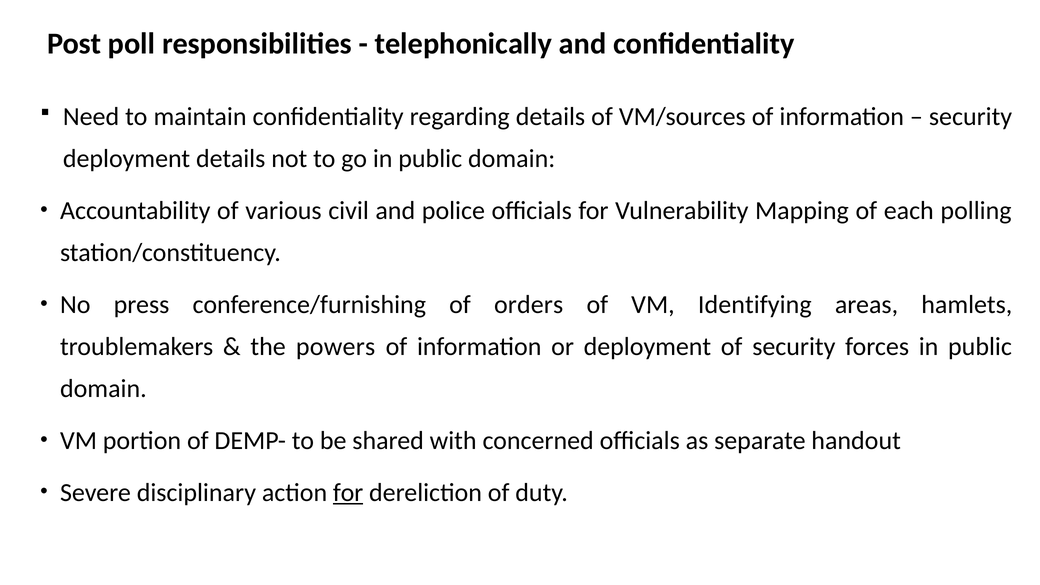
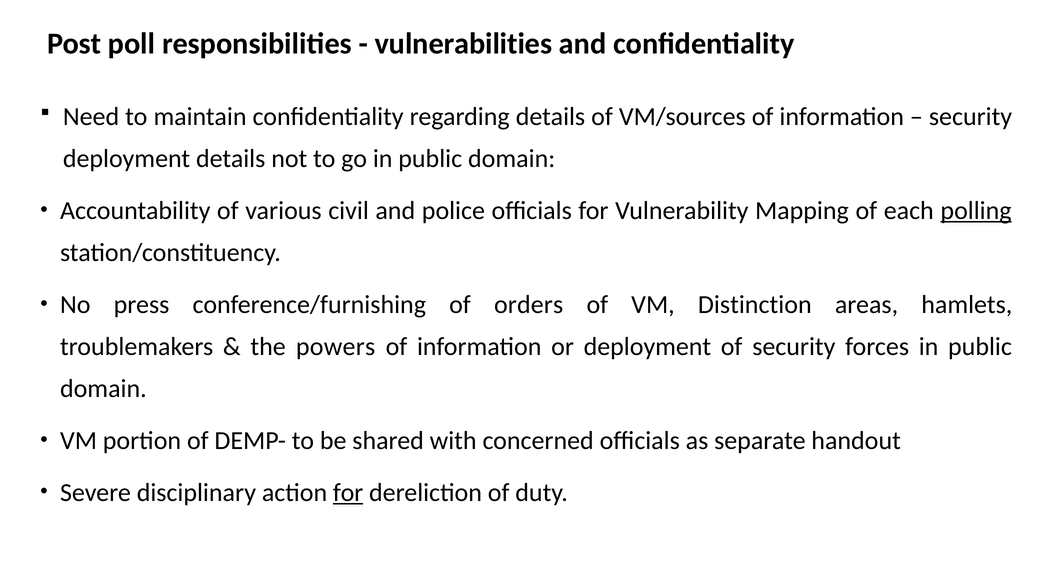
telephonically: telephonically -> vulnerabilities
polling underline: none -> present
Identifying: Identifying -> Distinction
